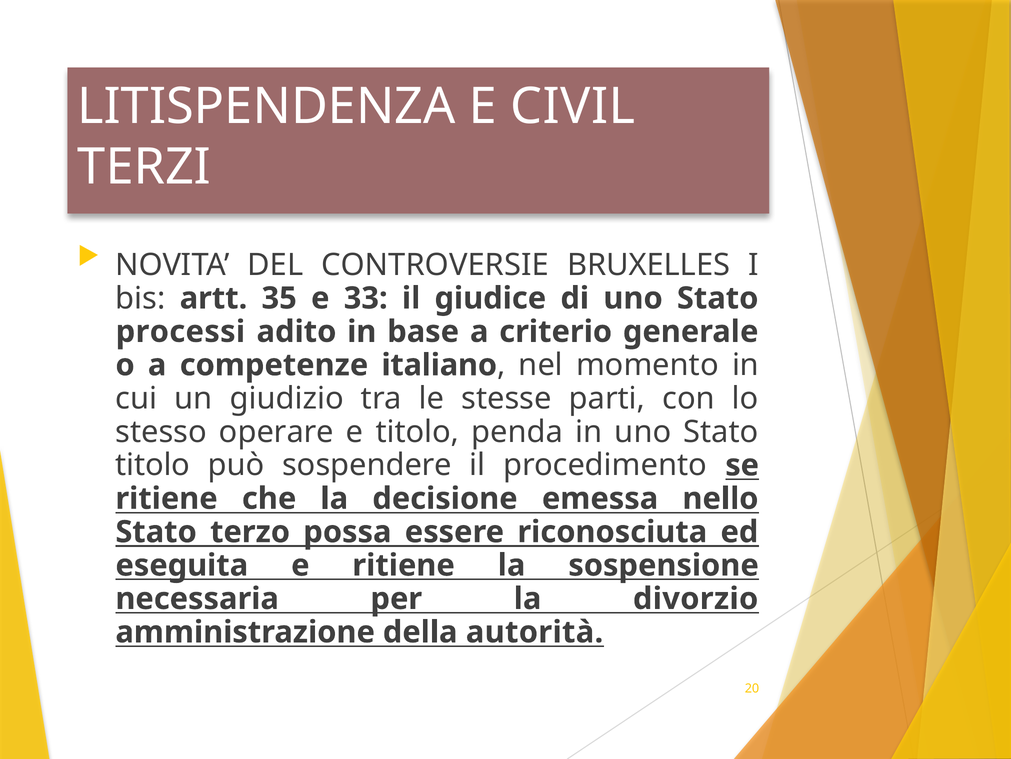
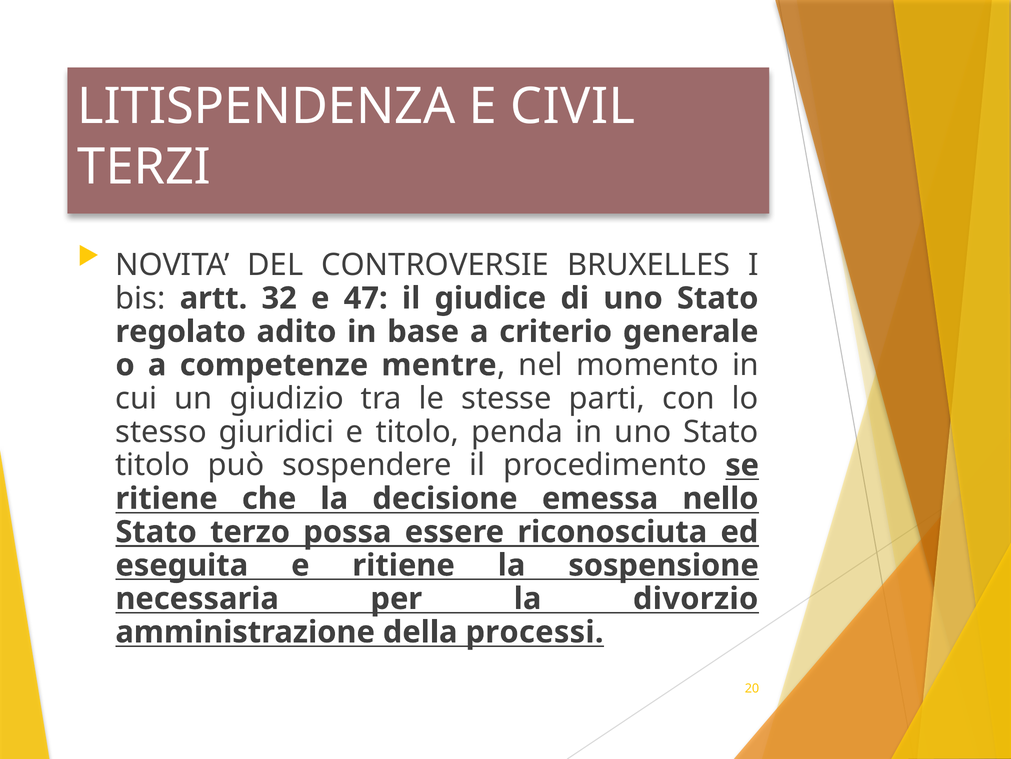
35: 35 -> 32
33: 33 -> 47
processi: processi -> regolato
italiano: italiano -> mentre
operare: operare -> giuridici
autorità: autorità -> processi
